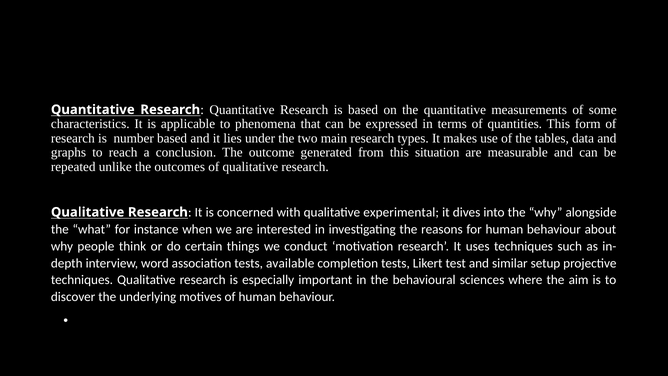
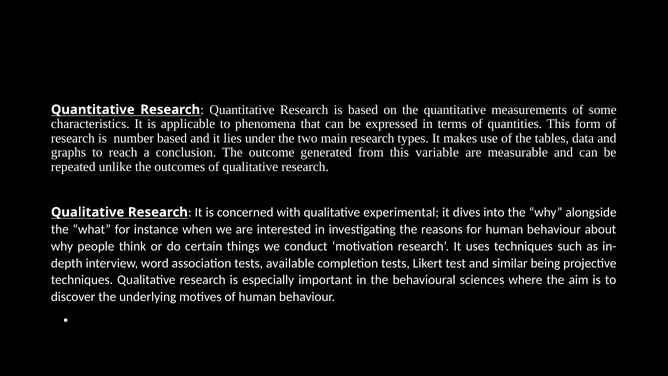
situation: situation -> variable
setup: setup -> being
